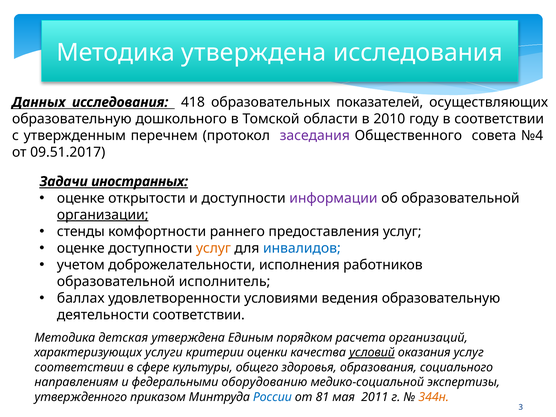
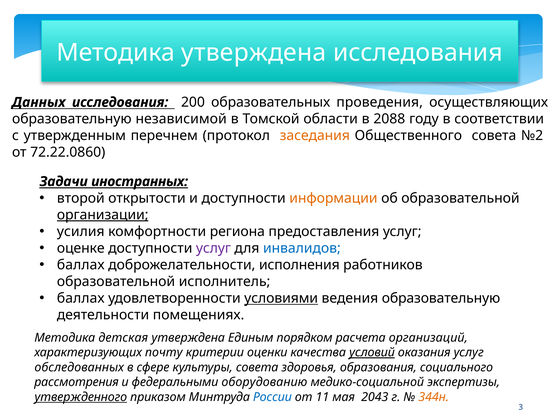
418: 418 -> 200
показателей: показателей -> проведения
дошкольного: дошкольного -> независимой
2010: 2010 -> 2088
заседания colour: purple -> orange
№4: №4 -> №2
09.51.2017: 09.51.2017 -> 72.22.0860
оценке at (81, 198): оценке -> второй
информации colour: purple -> orange
стенды: стенды -> усилия
раннего: раннего -> региона
услуг at (213, 248) colour: orange -> purple
учетом at (81, 265): учетом -> баллах
условиями underline: none -> present
деятельности соответствии: соответствии -> помещениях
услуги: услуги -> почту
соответствии at (79, 367): соответствии -> обследованных
культуры общего: общего -> совета
направлениям: направлениям -> рассмотрения
утвержденного underline: none -> present
81: 81 -> 11
2011: 2011 -> 2043
